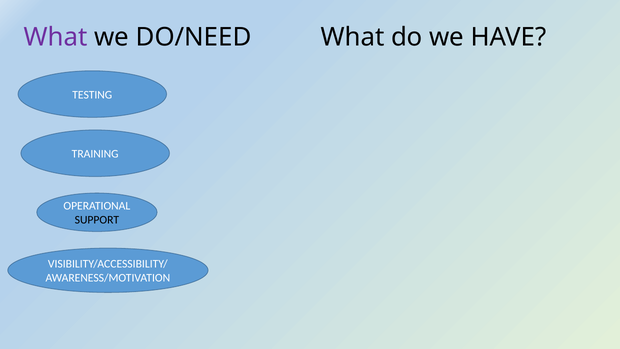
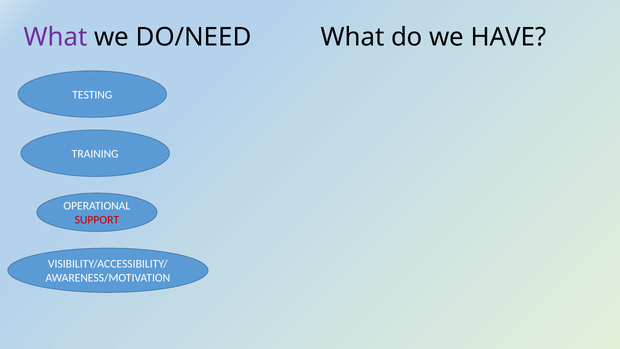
SUPPORT colour: black -> red
